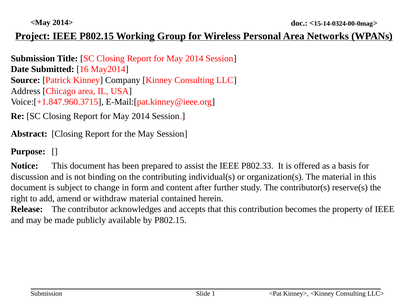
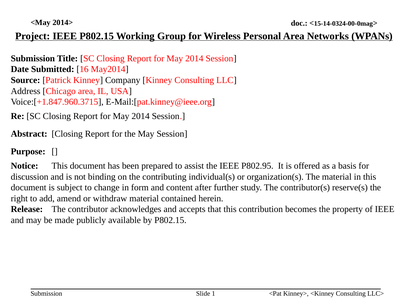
P802.33: P802.33 -> P802.95
